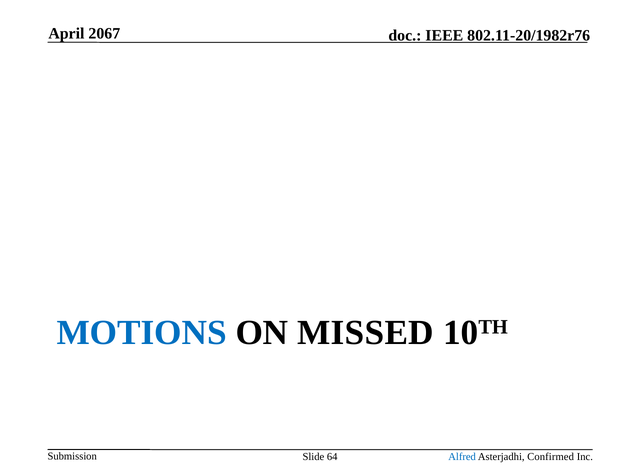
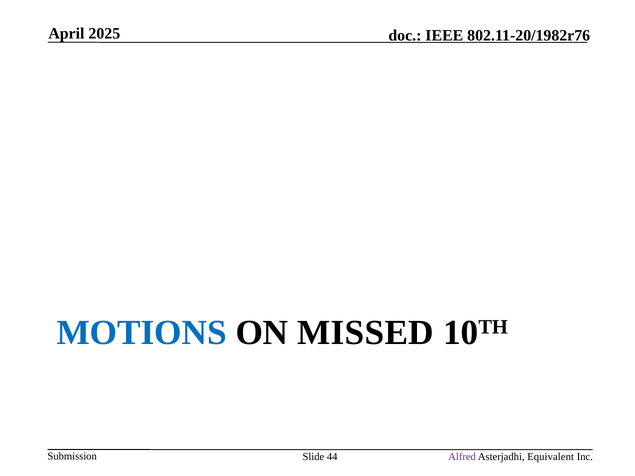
2067: 2067 -> 2025
64: 64 -> 44
Alfred colour: blue -> purple
Confirmed: Confirmed -> Equivalent
